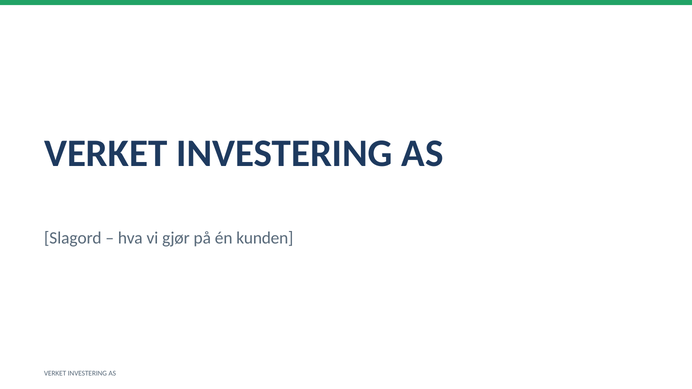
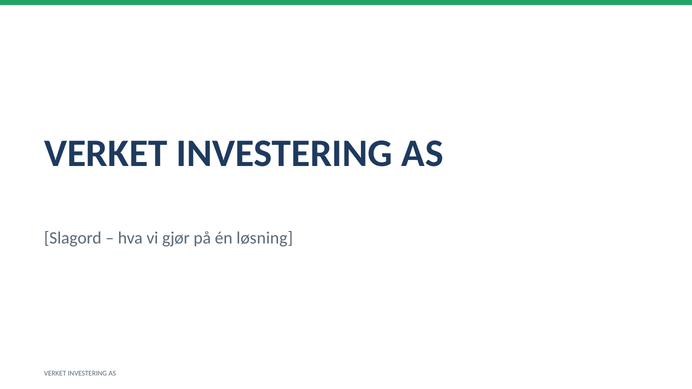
kunden: kunden -> løsning
